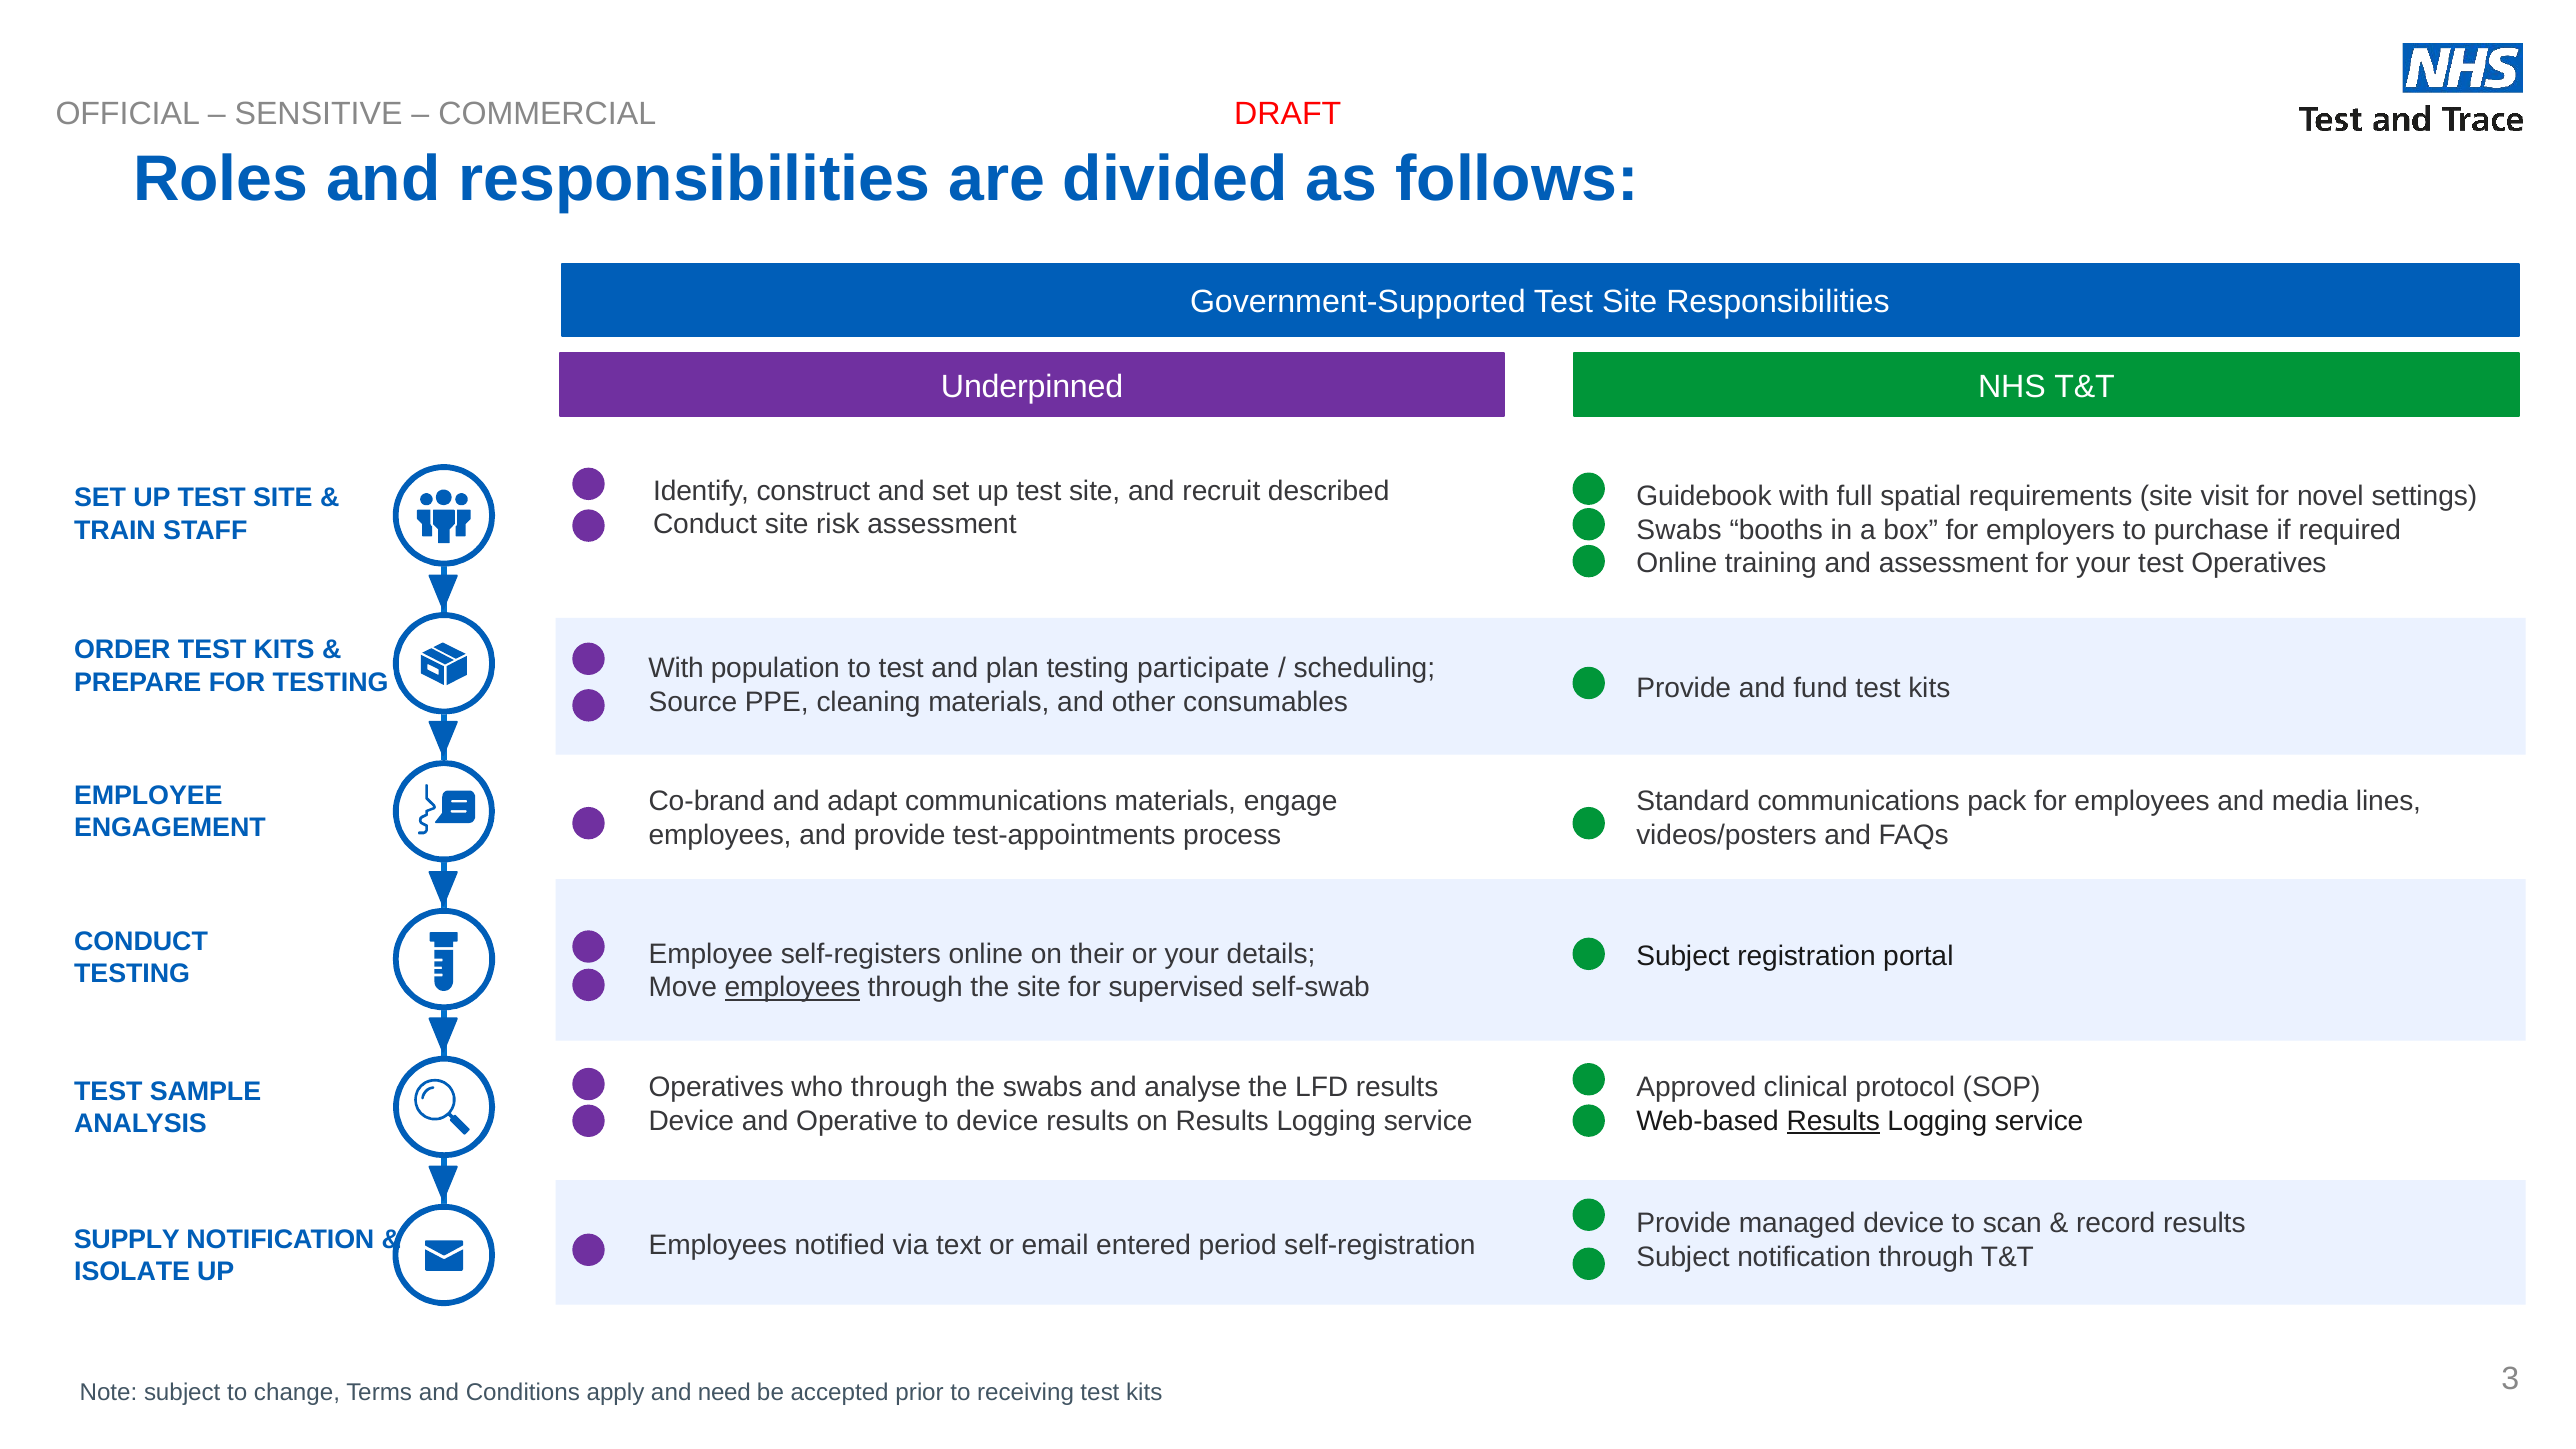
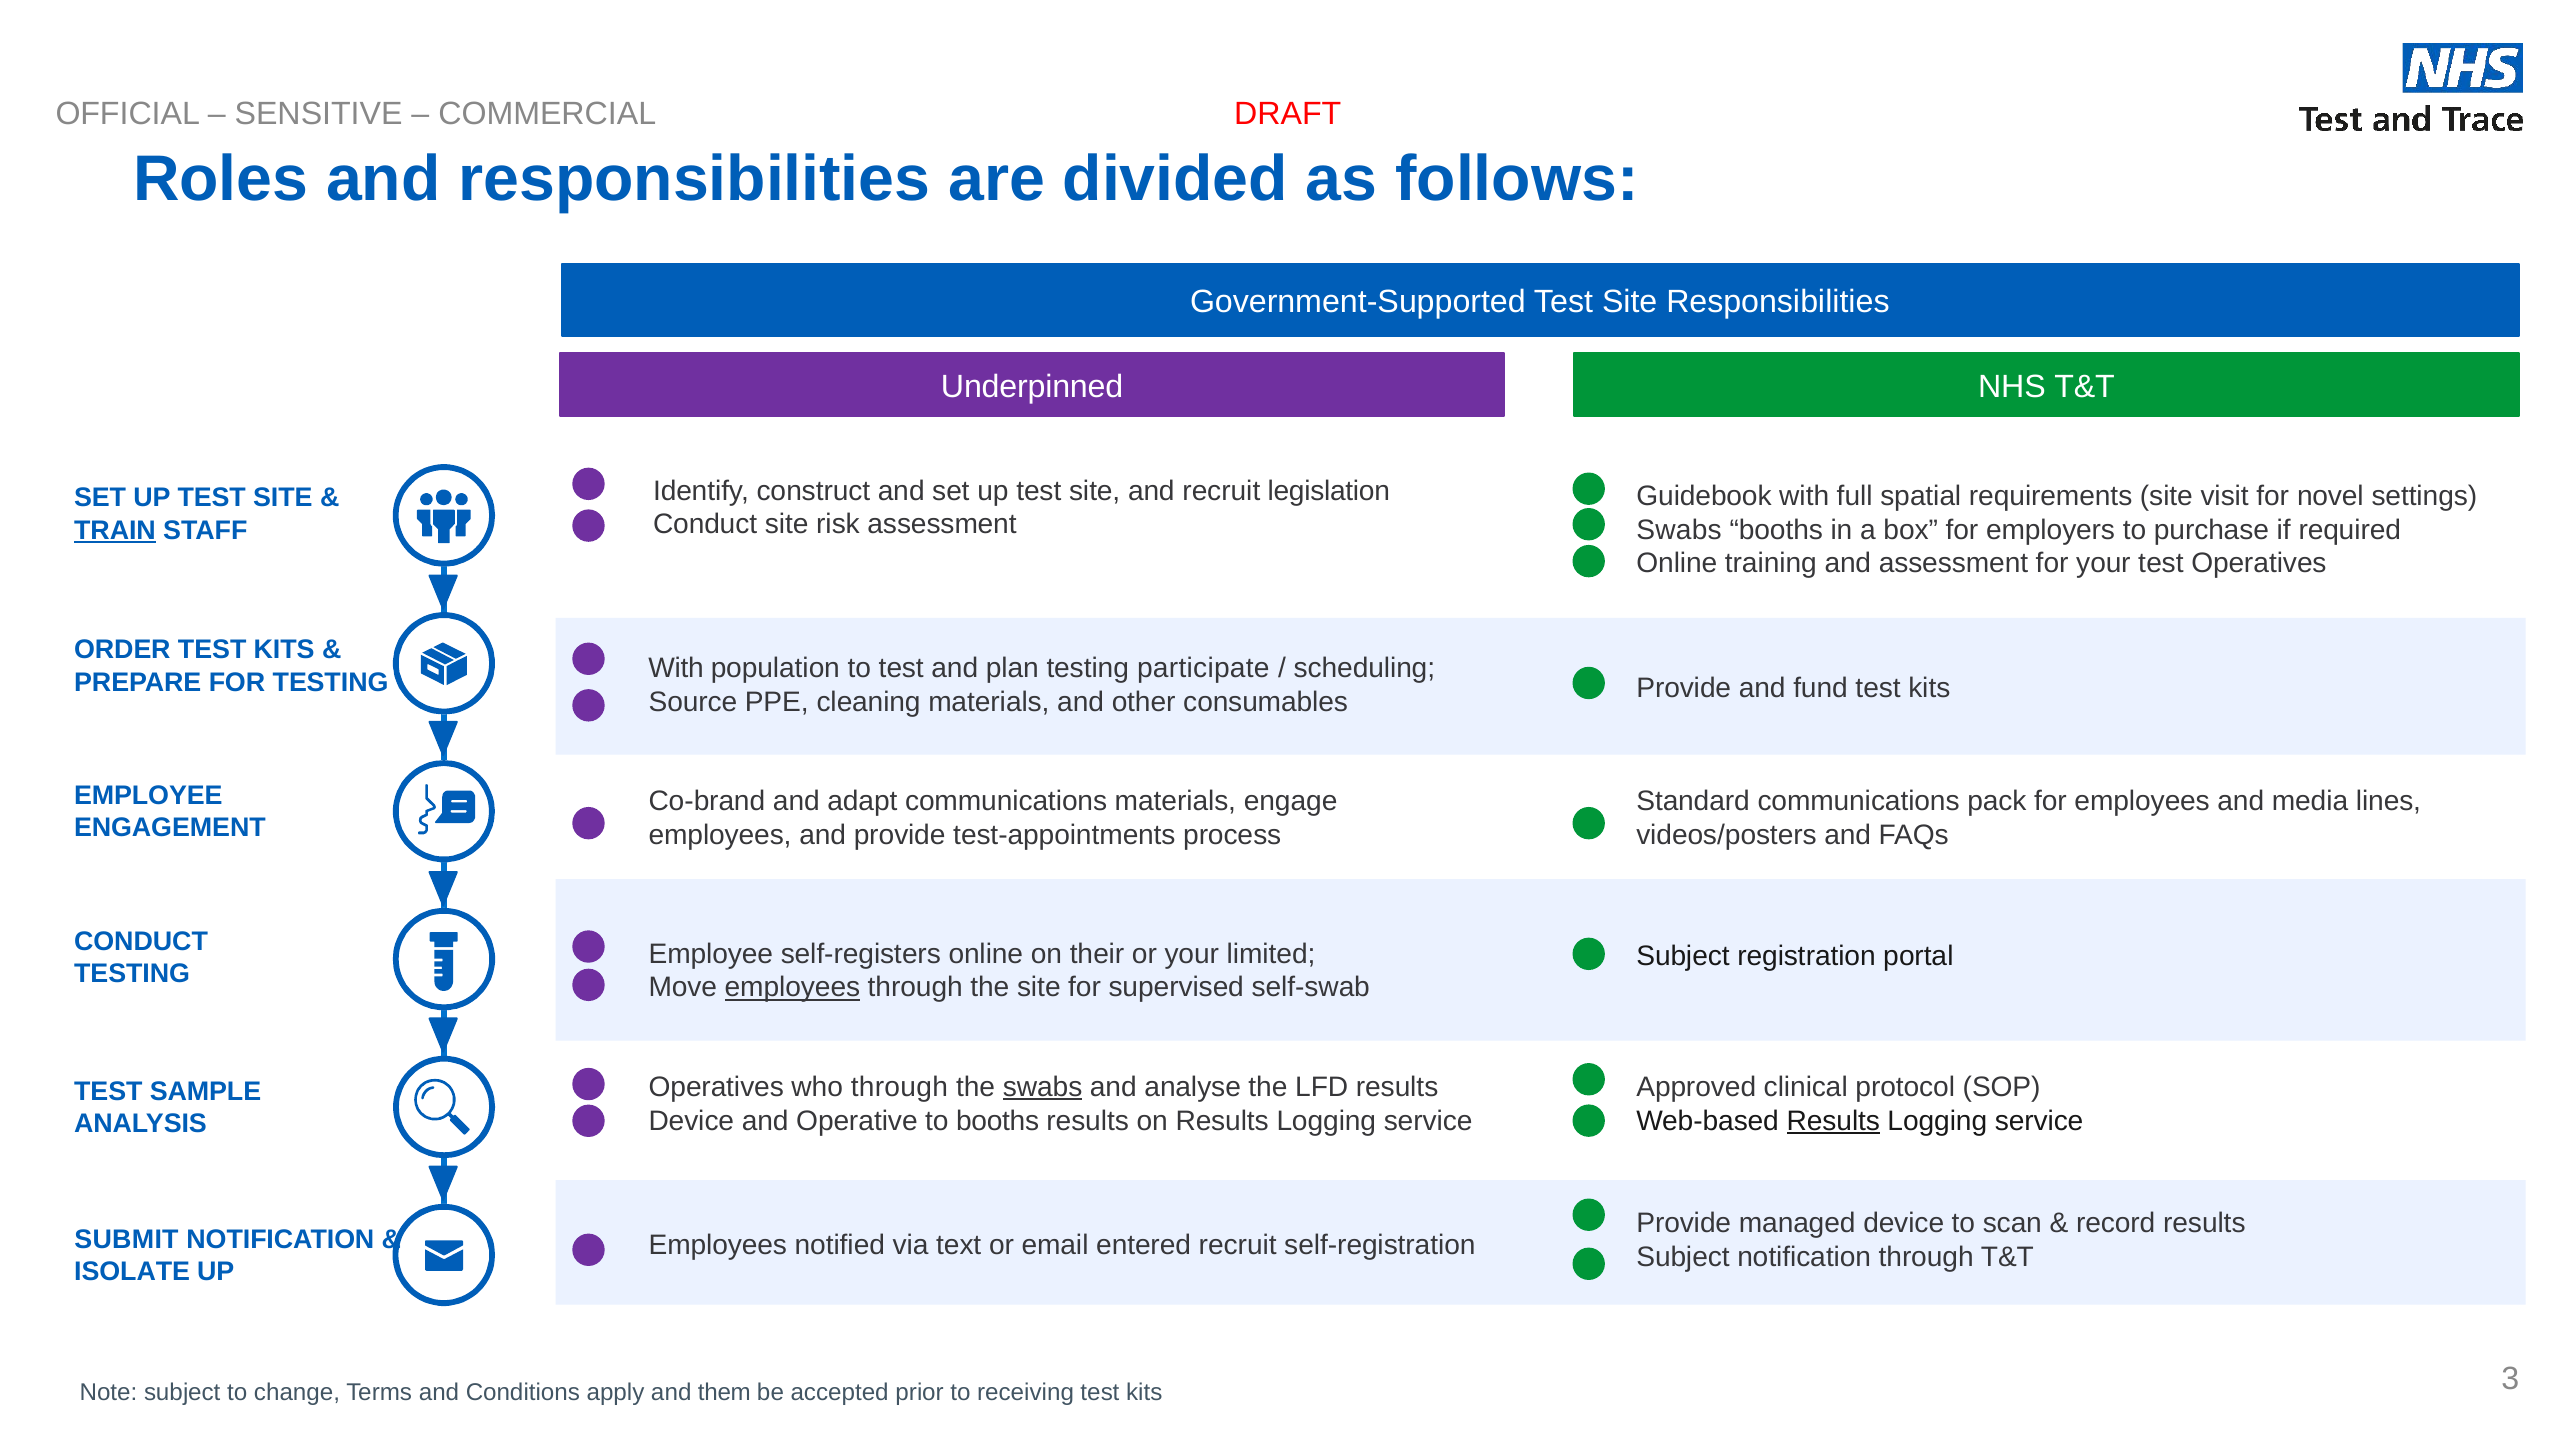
described: described -> legislation
TRAIN underline: none -> present
details: details -> limited
swabs at (1043, 1087) underline: none -> present
to device: device -> booths
SUPPLY: SUPPLY -> SUBMIT
entered period: period -> recruit
need: need -> them
